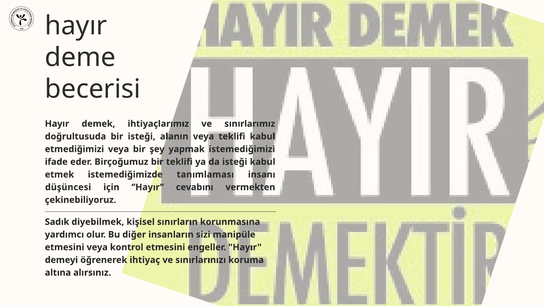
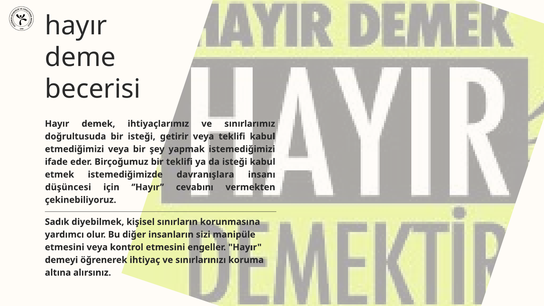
alanın: alanın -> getirir
tanımlaması: tanımlaması -> davranışlara
